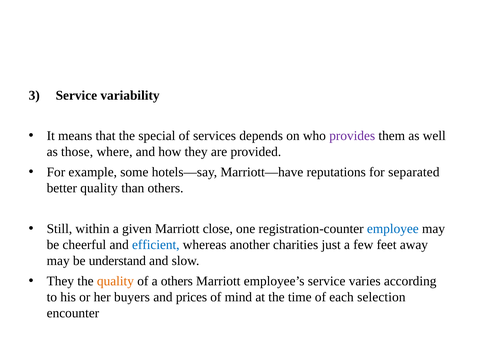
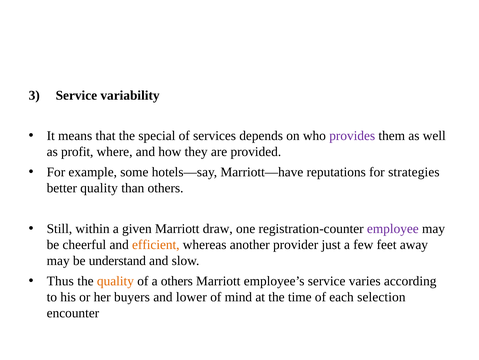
those: those -> profit
separated: separated -> strategies
close: close -> draw
employee colour: blue -> purple
efficient colour: blue -> orange
charities: charities -> provider
They at (60, 280): They -> Thus
prices: prices -> lower
